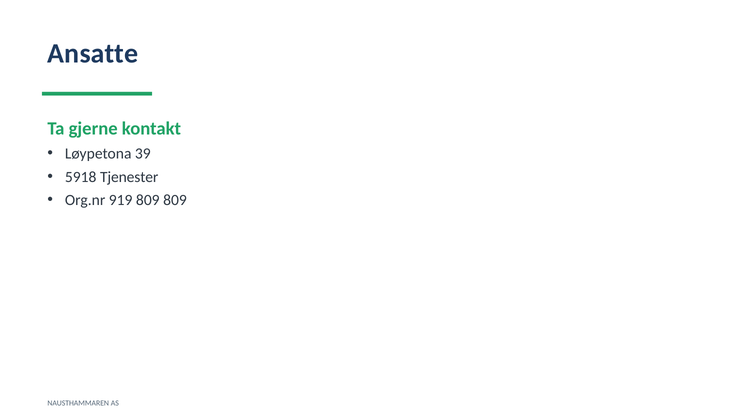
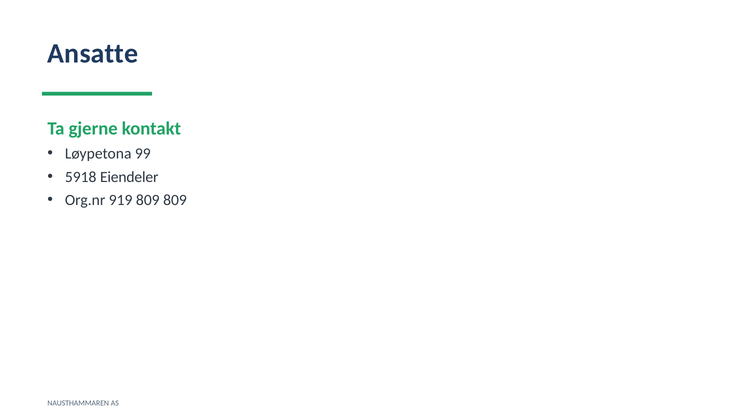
39: 39 -> 99
Tjenester: Tjenester -> Eiendeler
